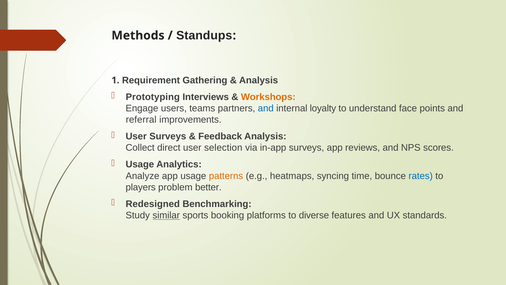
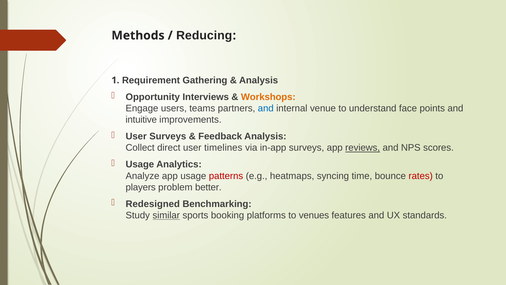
Standups: Standups -> Reducing
Prototyping: Prototyping -> Opportunity
loyalty: loyalty -> venue
referral: referral -> intuitive
selection: selection -> timelines
reviews underline: none -> present
patterns colour: orange -> red
rates colour: blue -> red
diverse: diverse -> venues
